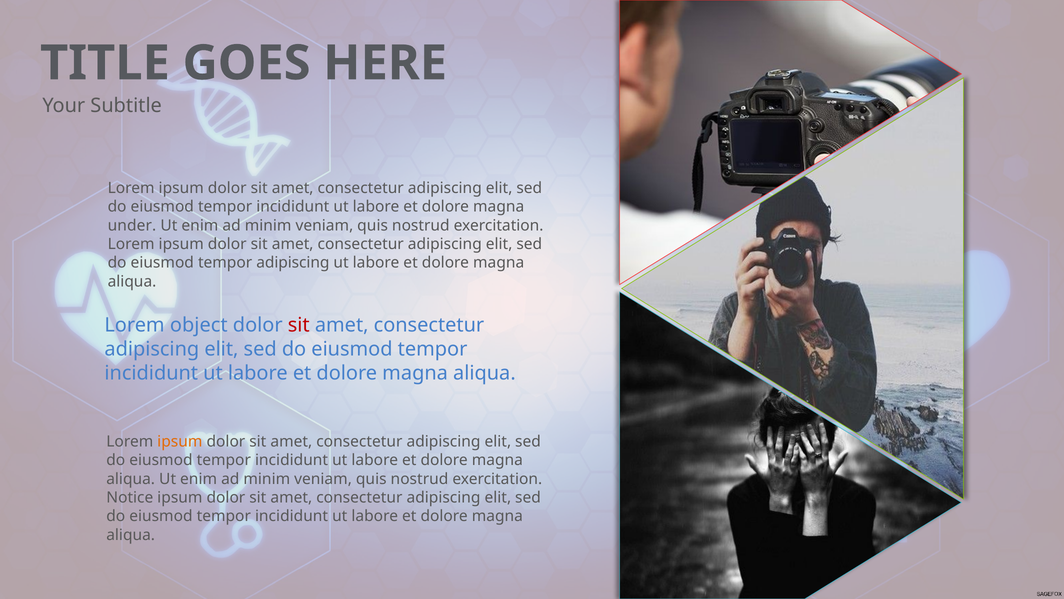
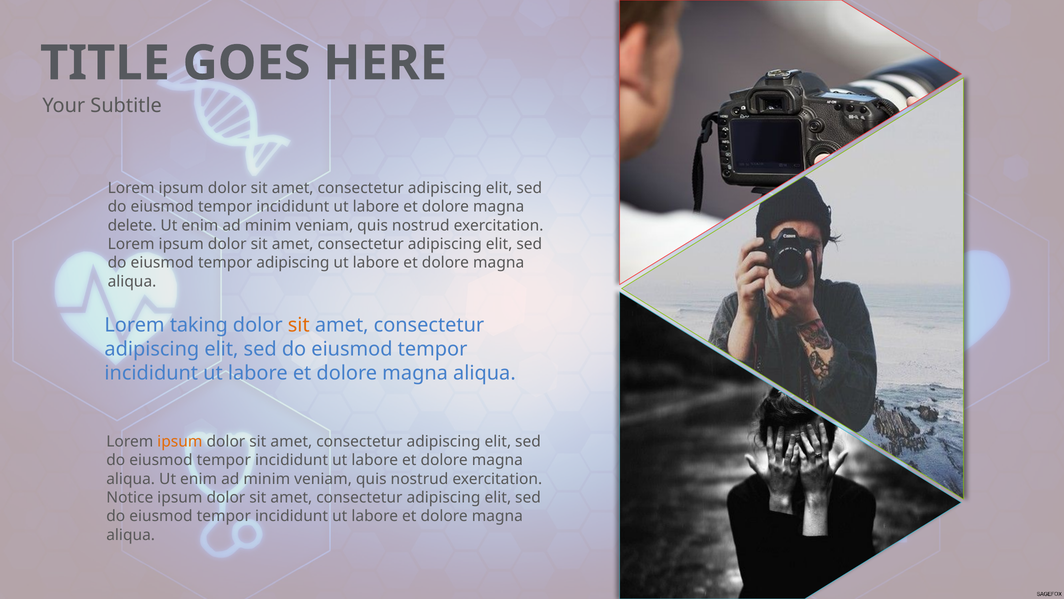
under: under -> delete
object: object -> taking
sit at (299, 325) colour: red -> orange
